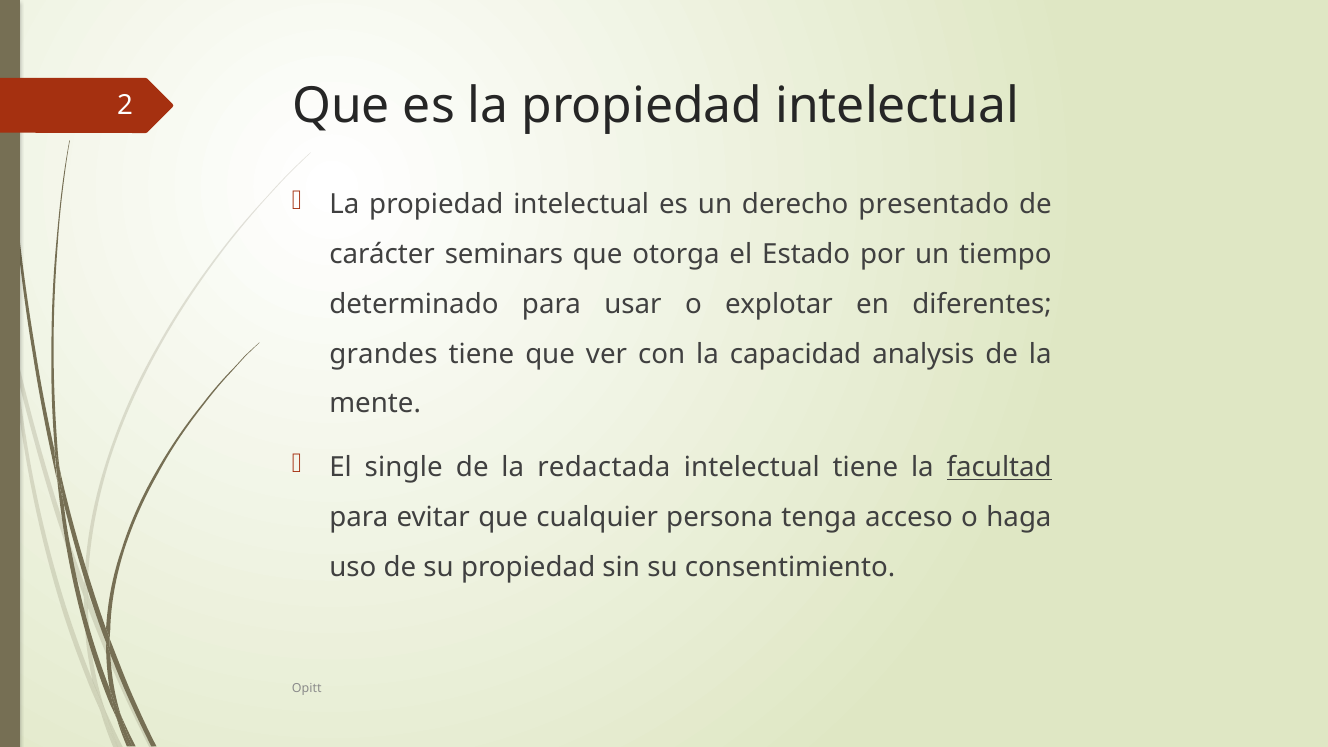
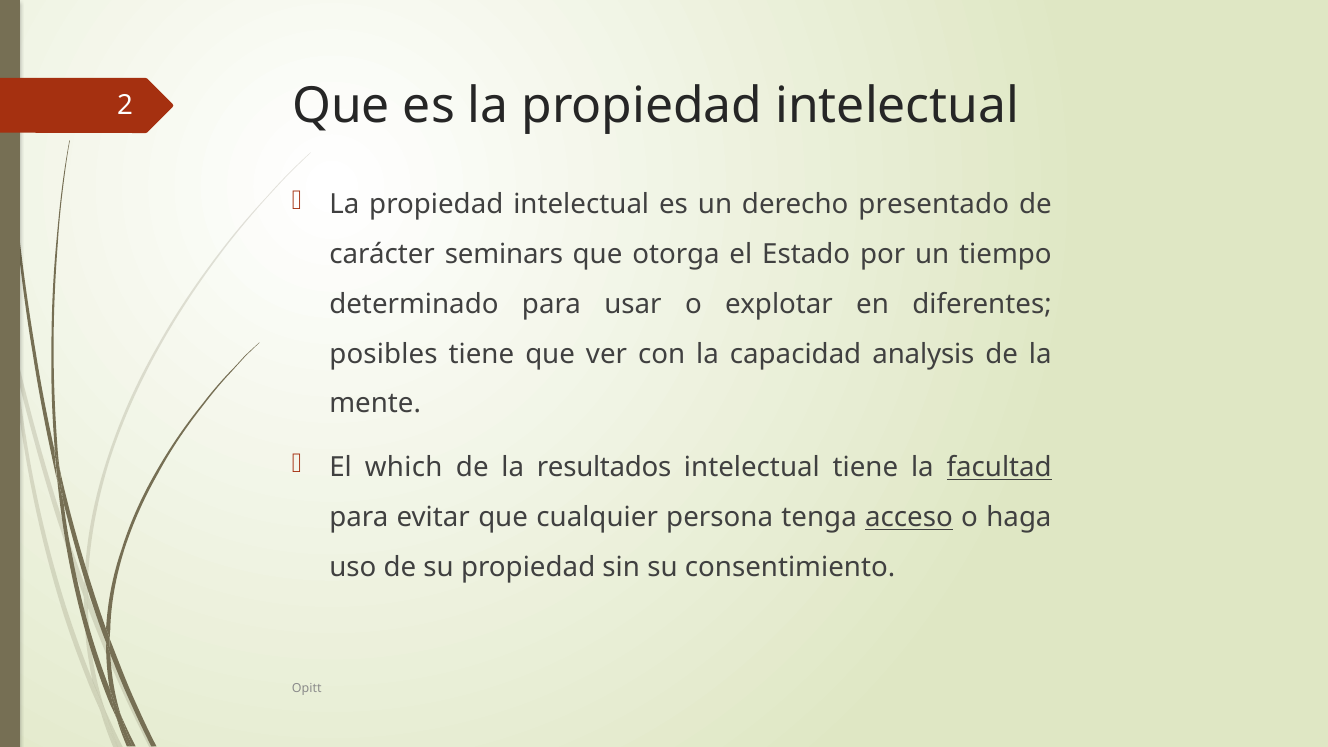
grandes: grandes -> posibles
single: single -> which
redactada: redactada -> resultados
acceso underline: none -> present
